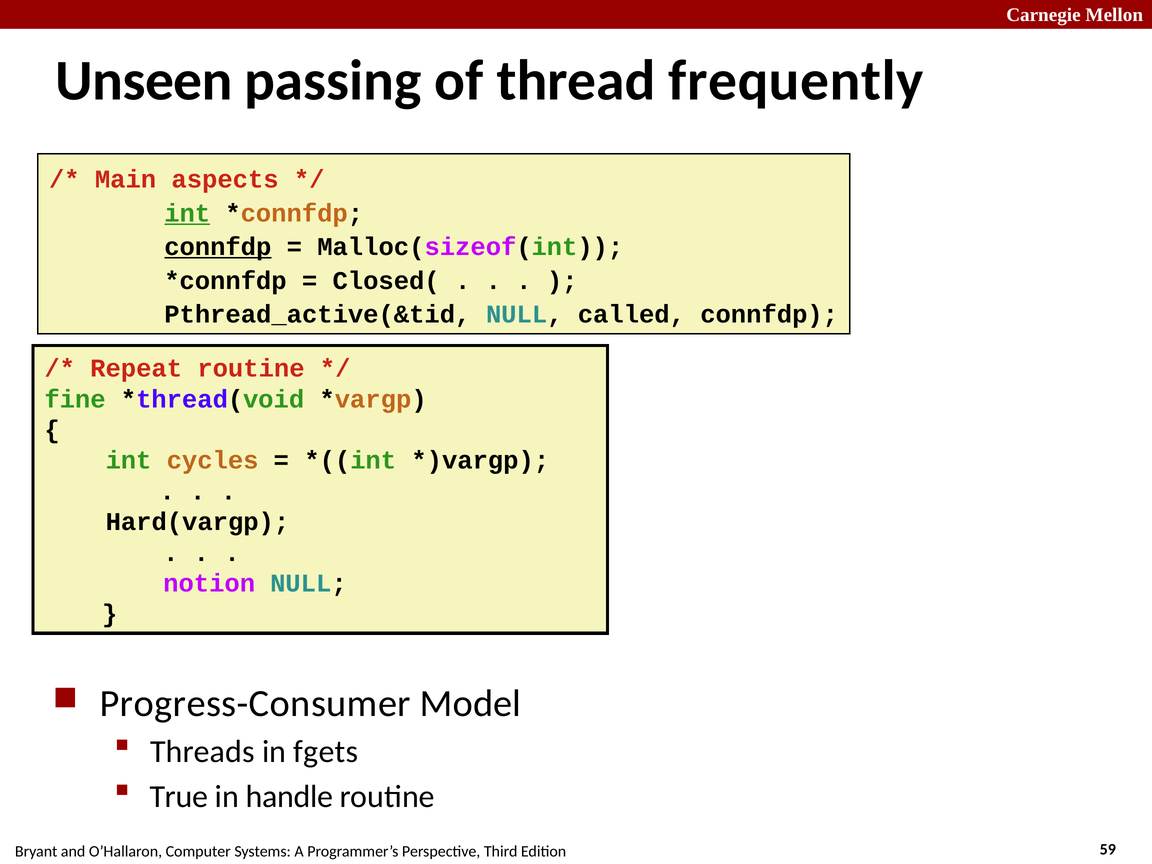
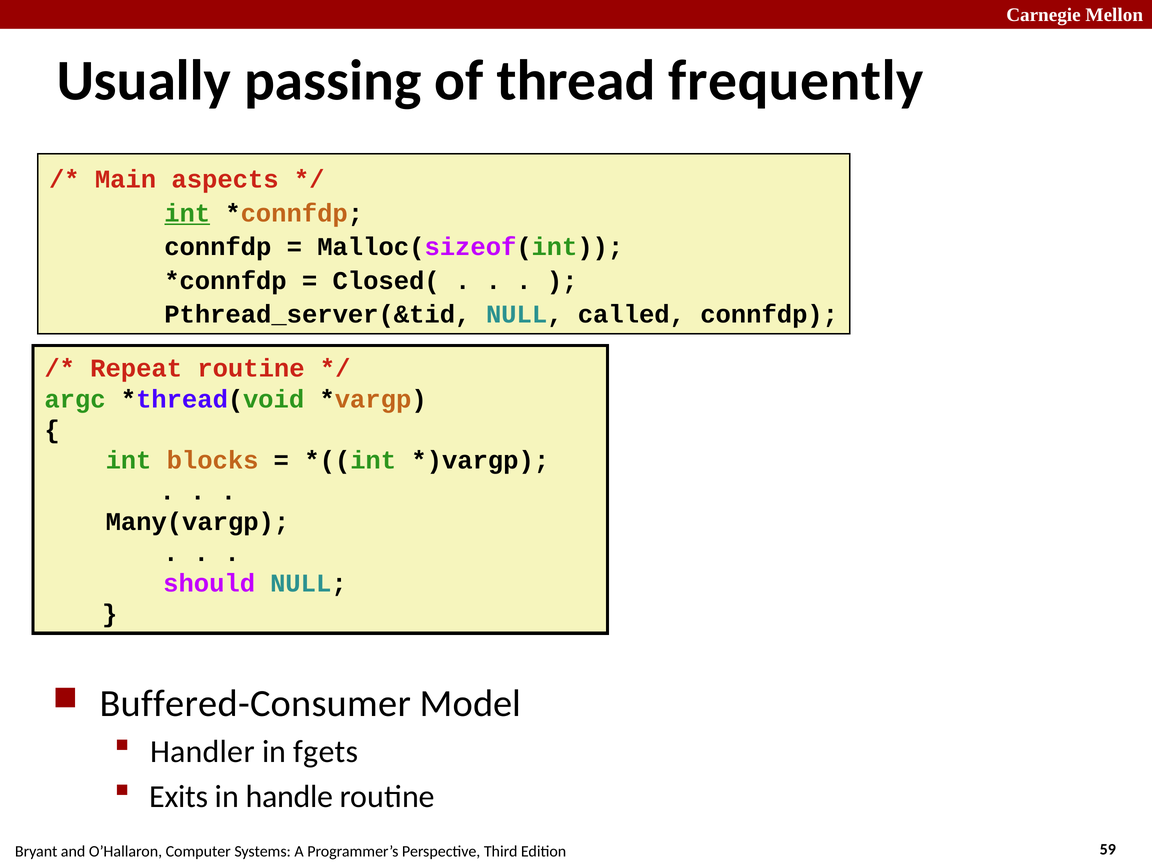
Unseen: Unseen -> Usually
connfdp at (218, 247) underline: present -> none
Pthread_active(&tid: Pthread_active(&tid -> Pthread_server(&tid
fine: fine -> argc
cycles: cycles -> blocks
Hard(vargp: Hard(vargp -> Many(vargp
notion: notion -> should
Progress-Consumer: Progress-Consumer -> Buffered-Consumer
Threads: Threads -> Handler
True: True -> Exits
